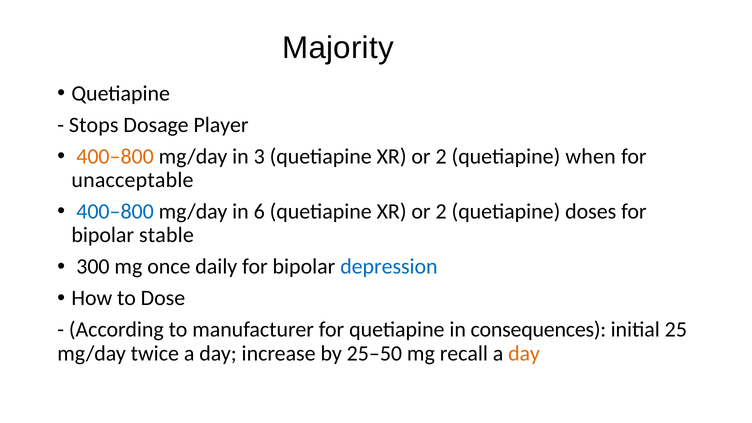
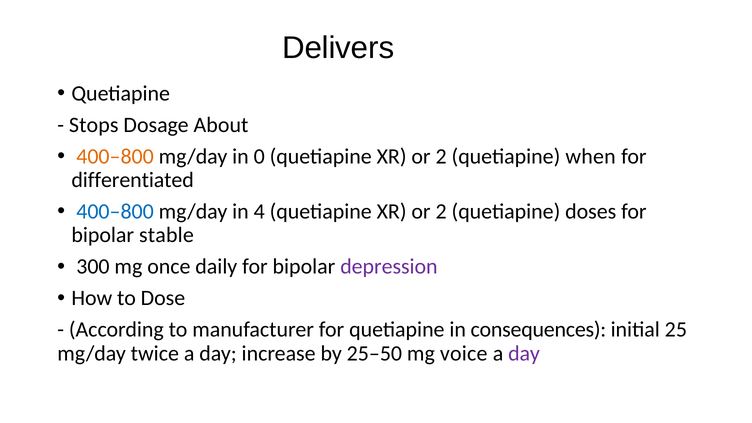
Majority: Majority -> Delivers
Player: Player -> About
3: 3 -> 0
unacceptable: unacceptable -> differentiated
6: 6 -> 4
depression colour: blue -> purple
recall: recall -> voice
day at (524, 353) colour: orange -> purple
